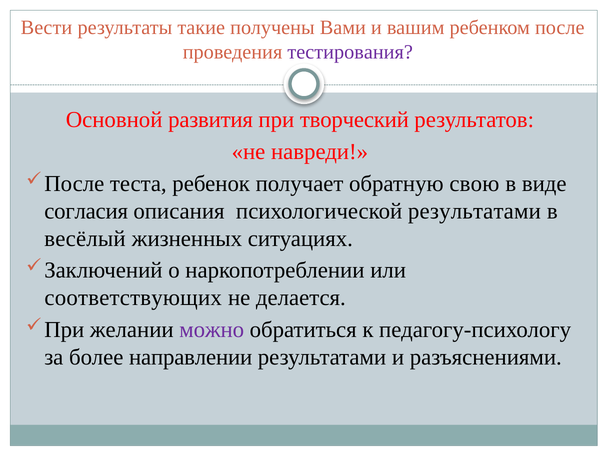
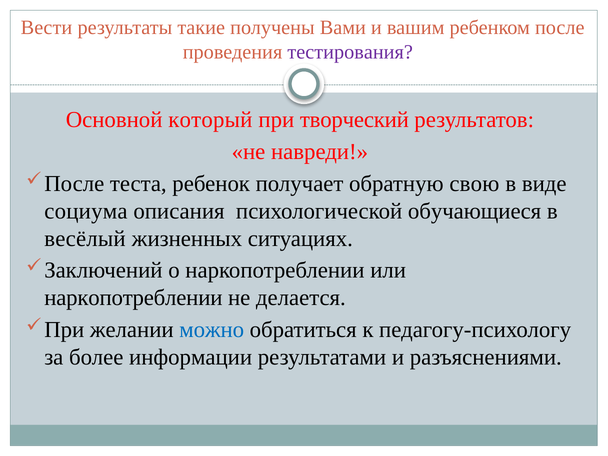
развития: развития -> который
согласия: согласия -> социума
психологической результатами: результатами -> обучающиеся
соответствующих at (133, 298): соответствующих -> наркопотреблении
можно colour: purple -> blue
направлении: направлении -> информации
